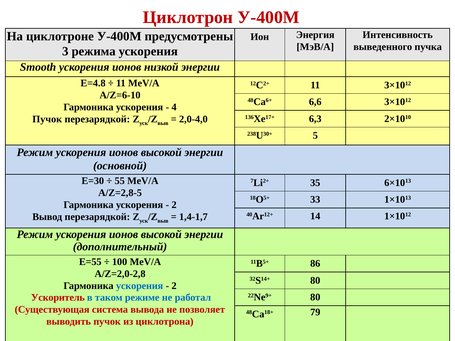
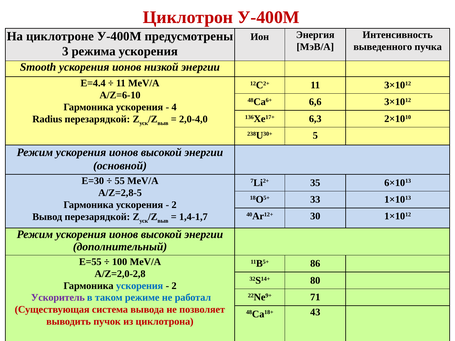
E=4.8: E=4.8 -> E=4.4
Пучок at (47, 119): Пучок -> Radius
14: 14 -> 30
22Ne9+ 80: 80 -> 71
Ускоритель colour: red -> purple
79: 79 -> 43
